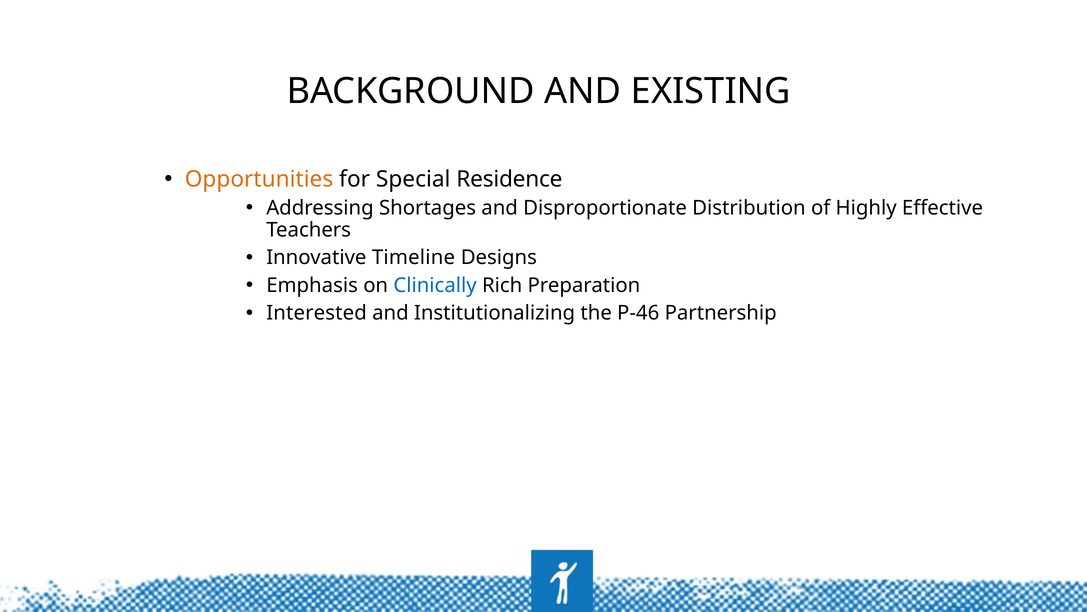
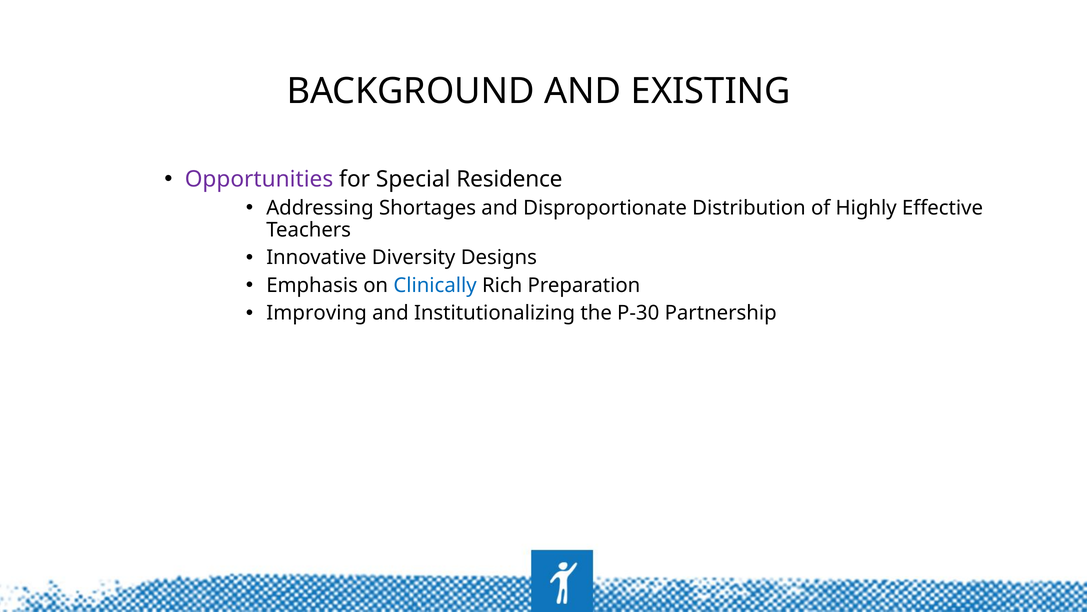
Opportunities colour: orange -> purple
Timeline: Timeline -> Diversity
Interested: Interested -> Improving
P-46: P-46 -> P-30
